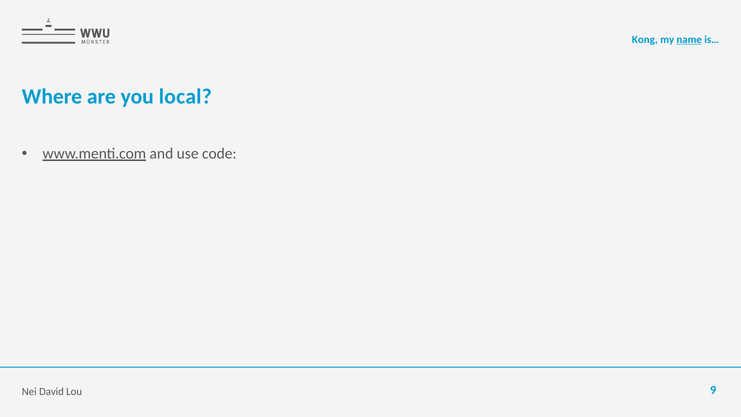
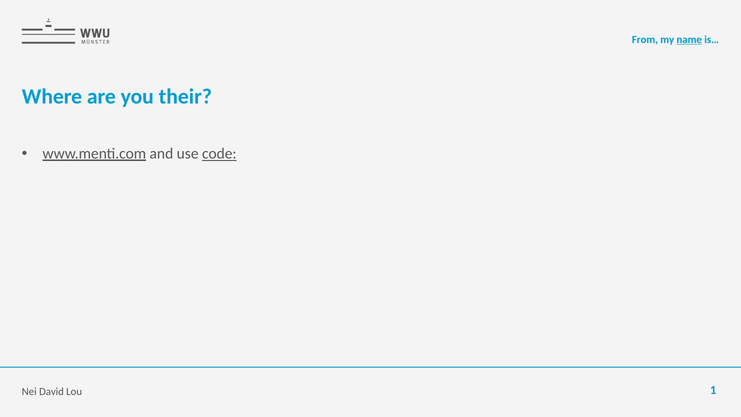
Kong: Kong -> From
local: local -> their
code underline: none -> present
9: 9 -> 1
